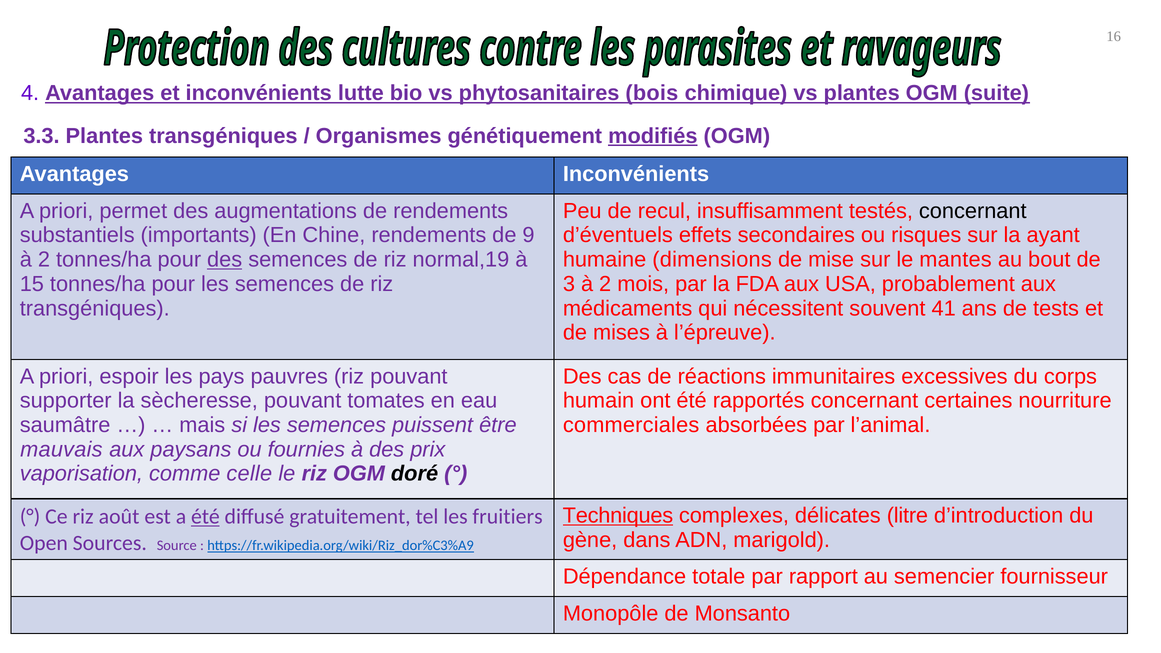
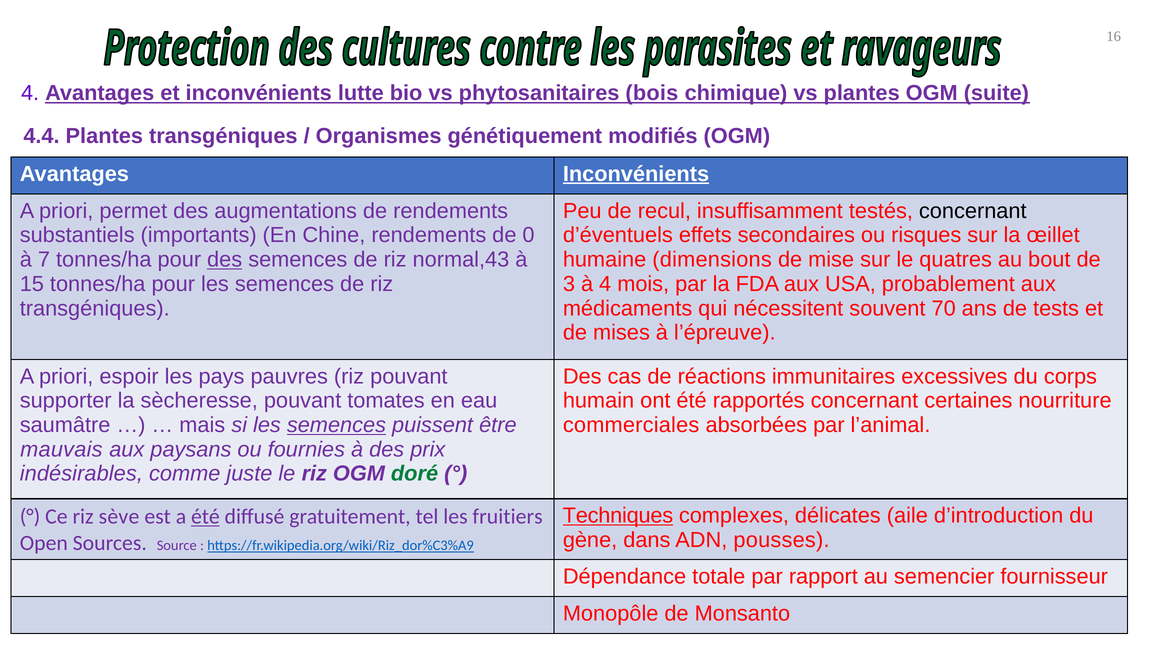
3.3: 3.3 -> 4.4
modifiés underline: present -> none
Inconvénients at (636, 174) underline: none -> present
9: 9 -> 0
ayant: ayant -> œillet
2 at (44, 260): 2 -> 7
normal,19: normal,19 -> normal,43
mantes: mantes -> quatres
3 à 2: 2 -> 4
41: 41 -> 70
semences at (336, 425) underline: none -> present
vaporisation: vaporisation -> indésirables
celle: celle -> juste
doré colour: black -> green
litre: litre -> aile
août: août -> sève
marigold: marigold -> pousses
